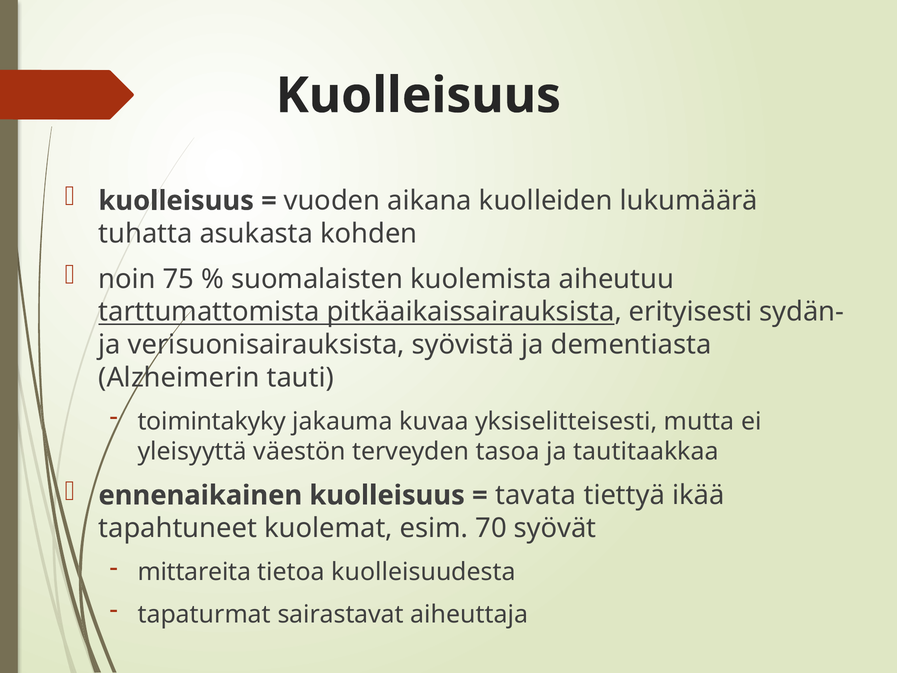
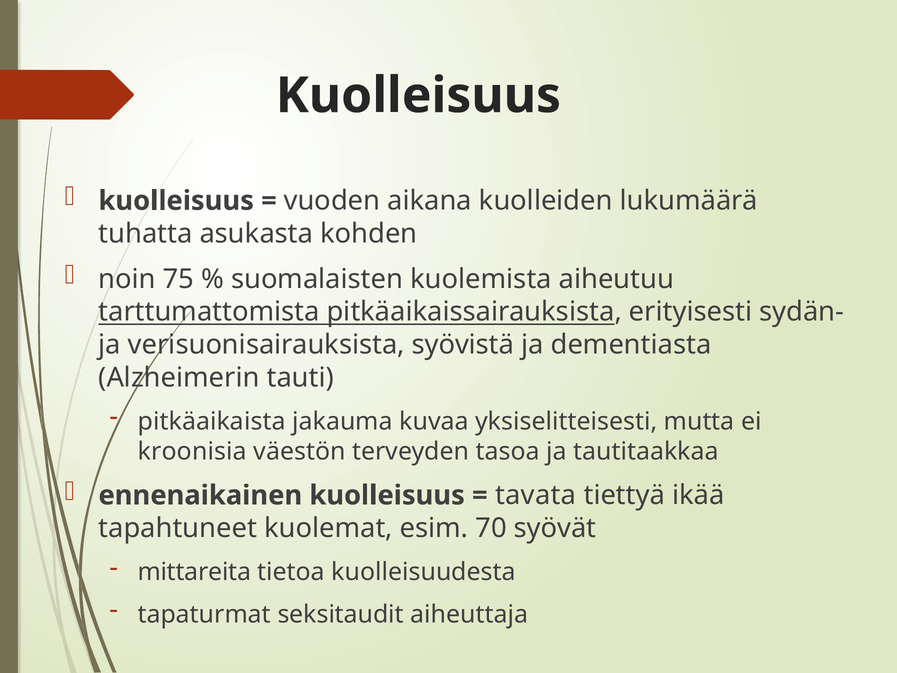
toimintakyky: toimintakyky -> pitkäaikaista
yleisyyttä: yleisyyttä -> kroonisia
sairastavat: sairastavat -> seksitaudit
